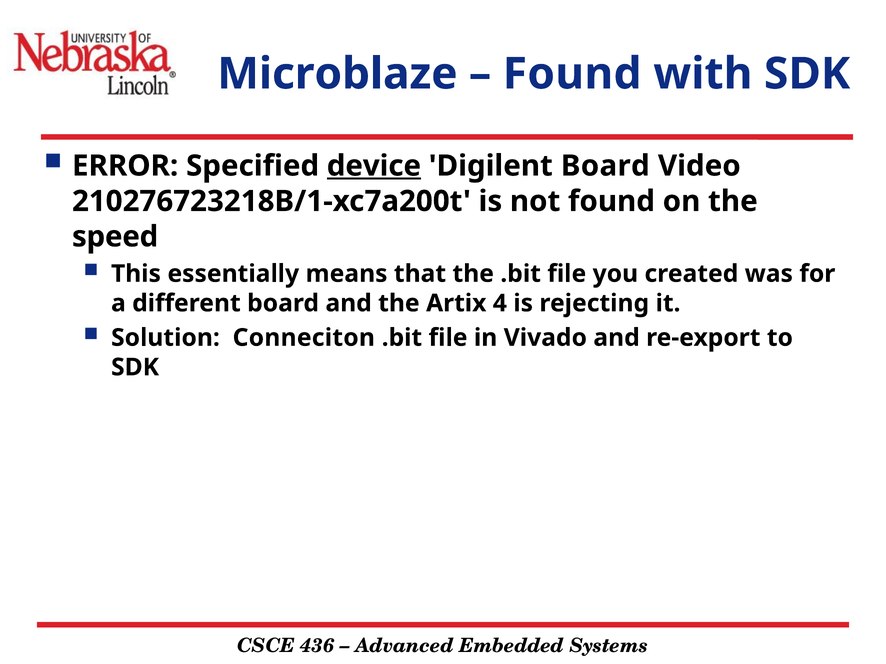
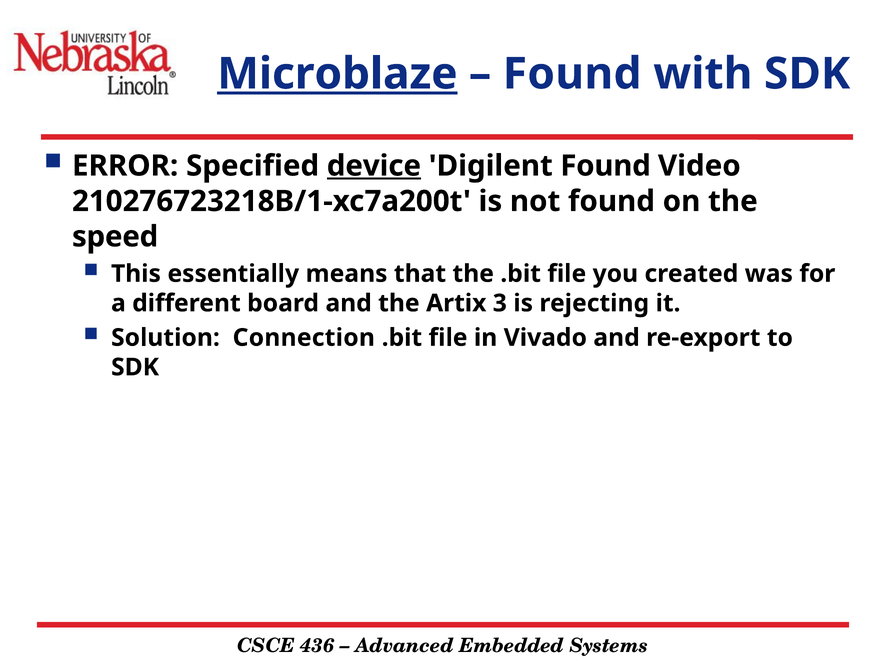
Microblaze underline: none -> present
Digilent Board: Board -> Found
4: 4 -> 3
Conneciton: Conneciton -> Connection
